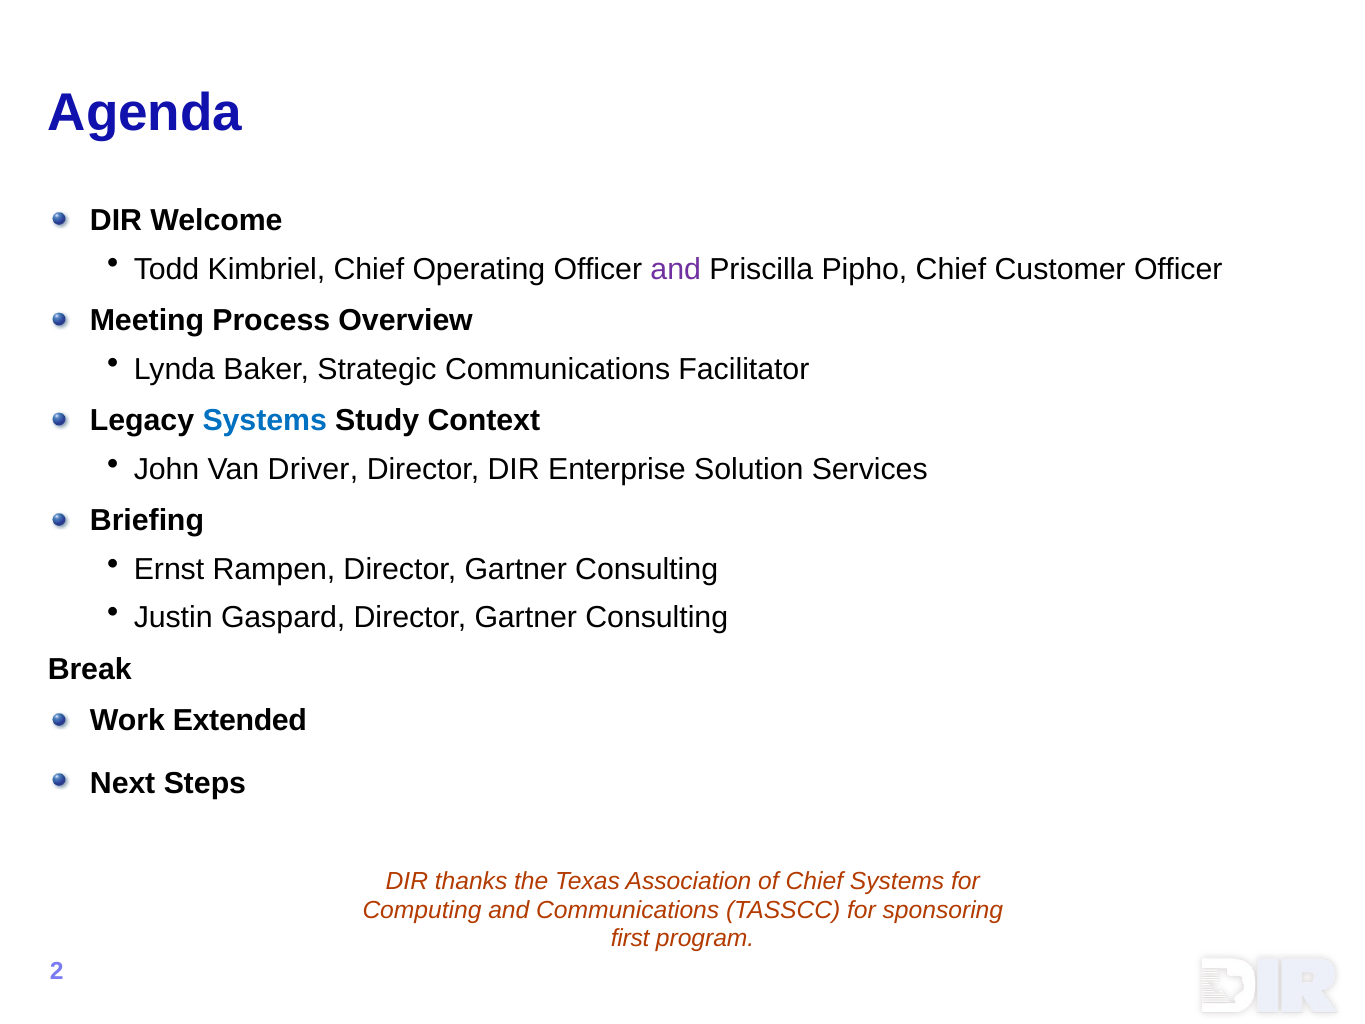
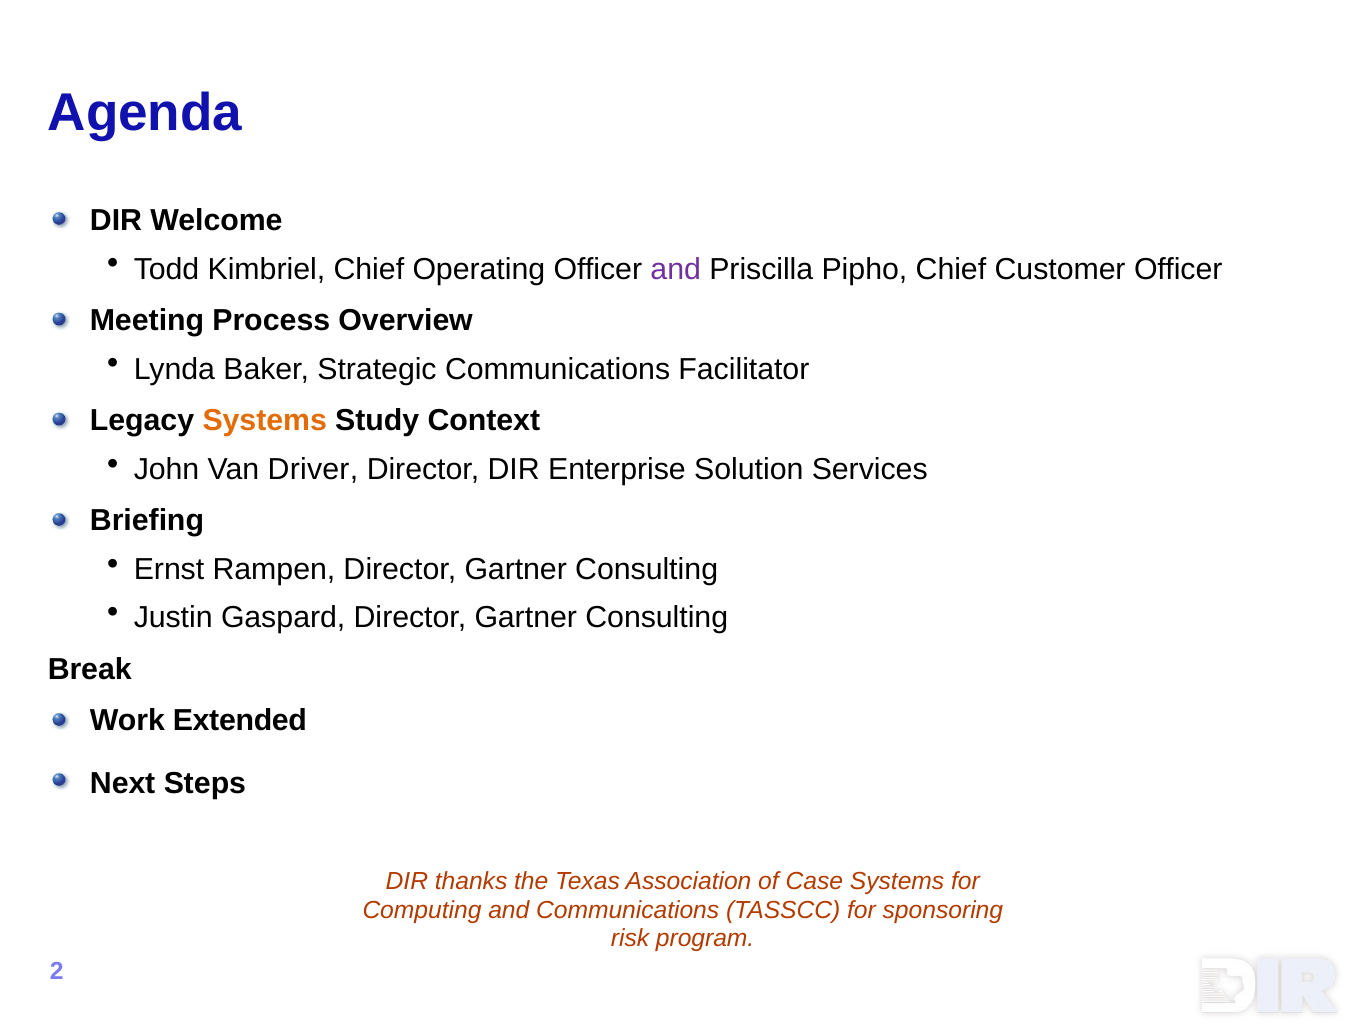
Systems at (265, 421) colour: blue -> orange
of Chief: Chief -> Case
first: first -> risk
